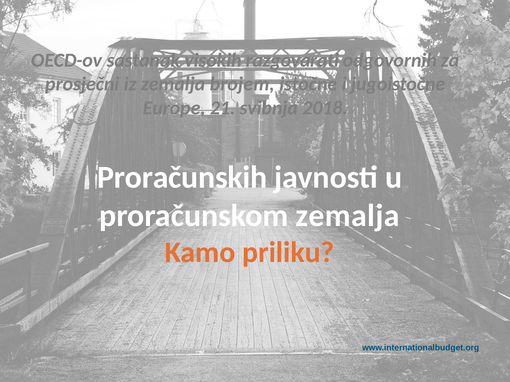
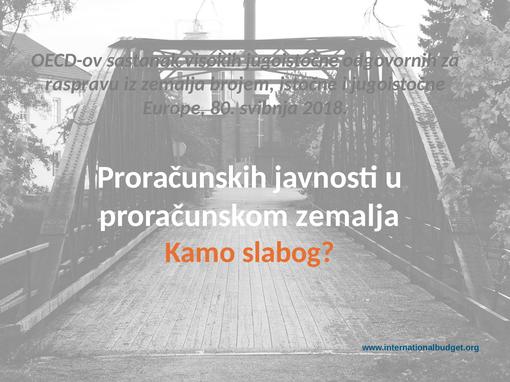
visokih razgovarati: razgovarati -> jugoistočne
prosječni: prosječni -> raspravu
21: 21 -> 80
priliku: priliku -> slabog
